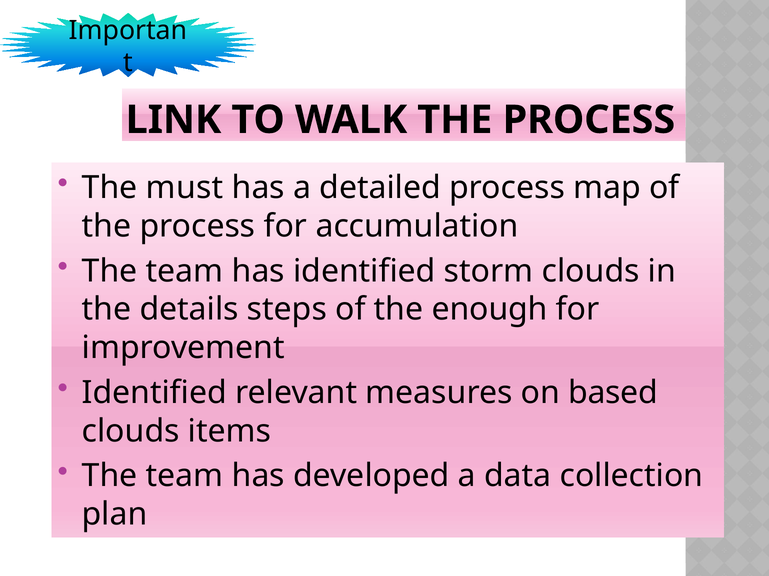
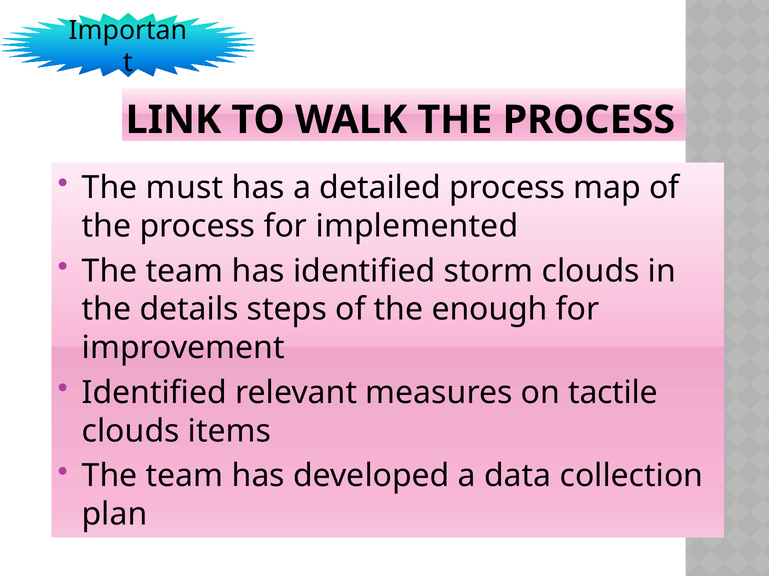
accumulation: accumulation -> implemented
based: based -> tactile
